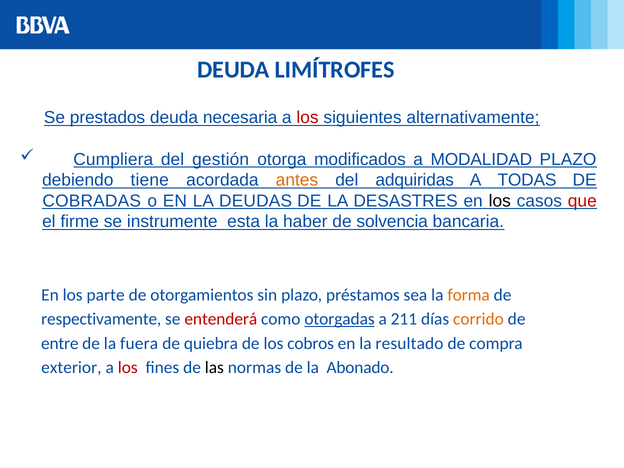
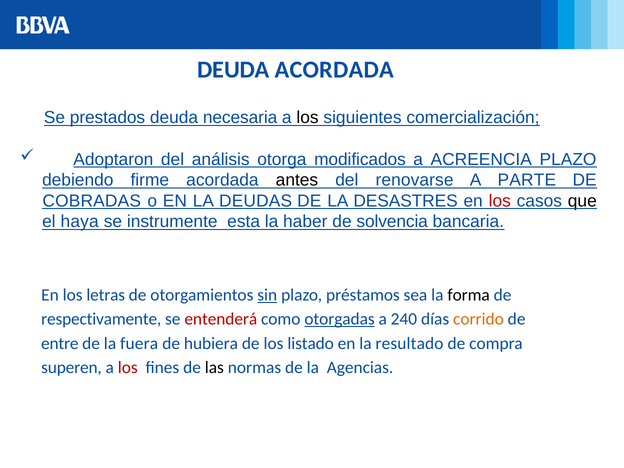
DEUDA LIMÍTROFES: LIMÍTROFES -> ACORDADA
los at (308, 118) colour: red -> black
alternativamente: alternativamente -> comercialización
Cumpliera: Cumpliera -> Adoptaron
gestión: gestión -> análisis
MODALIDAD: MODALIDAD -> ACREENCIA
tiene: tiene -> firme
antes colour: orange -> black
adquiridas: adquiridas -> renovarse
TODAS: TODAS -> PARTE
los at (500, 201) colour: black -> red
que colour: red -> black
firme: firme -> haya
parte: parte -> letras
sin underline: none -> present
forma colour: orange -> black
211: 211 -> 240
quiebra: quiebra -> hubiera
cobros: cobros -> listado
exterior: exterior -> superen
Abonado: Abonado -> Agencias
